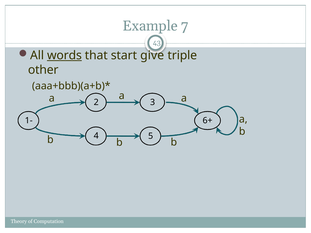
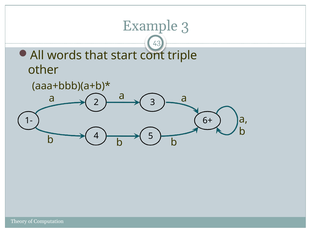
Example 7: 7 -> 3
words underline: present -> none
give: give -> cont
